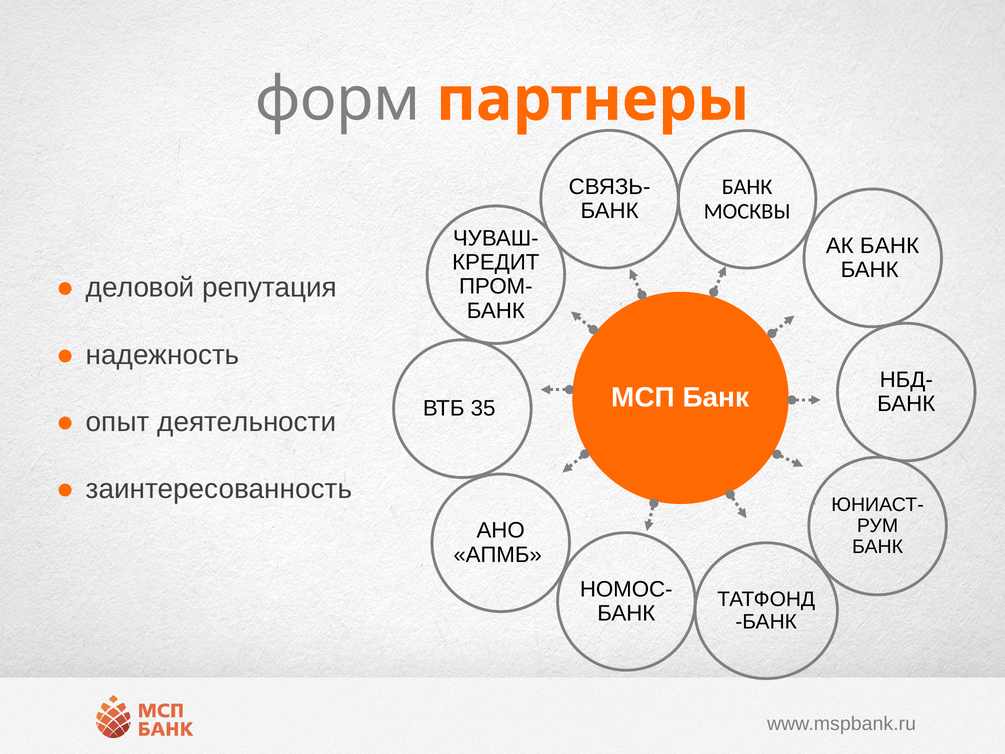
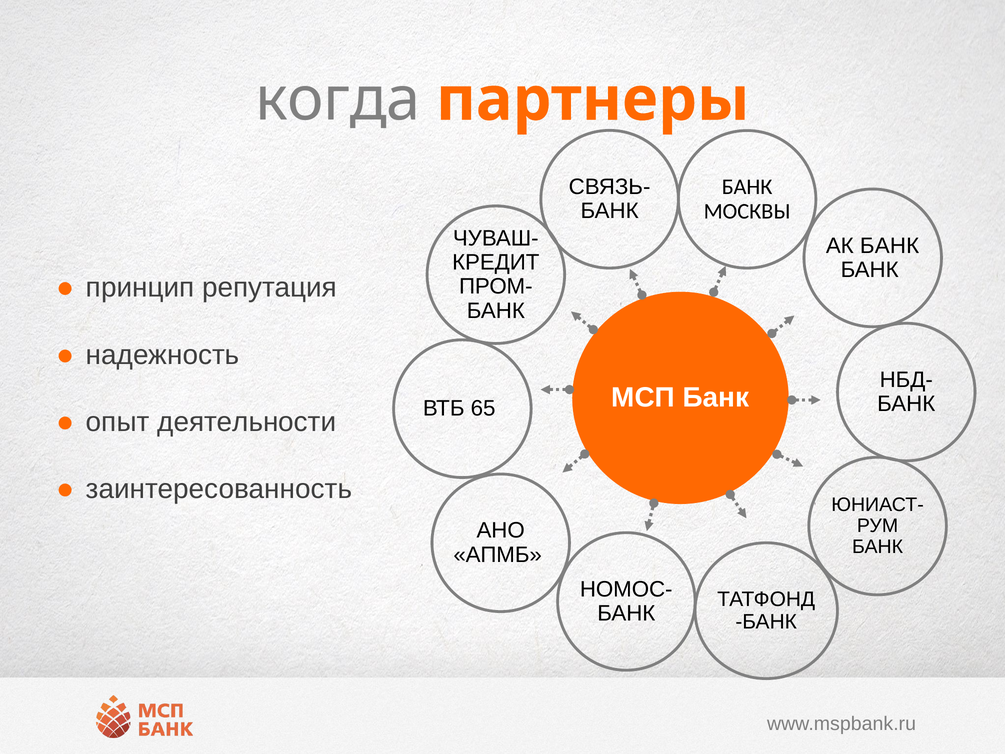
форм: форм -> когда
деловой: деловой -> принцип
35: 35 -> 65
